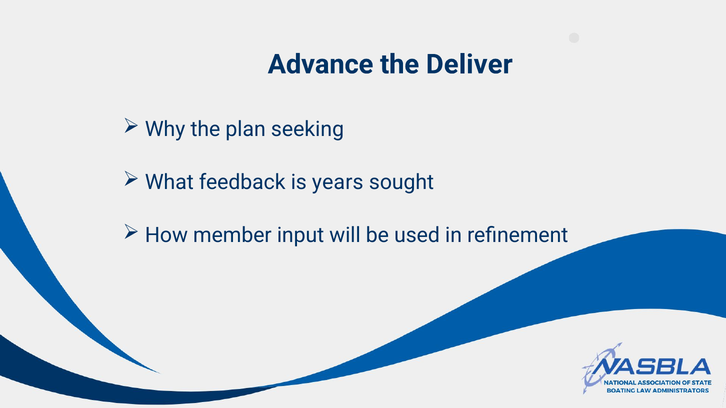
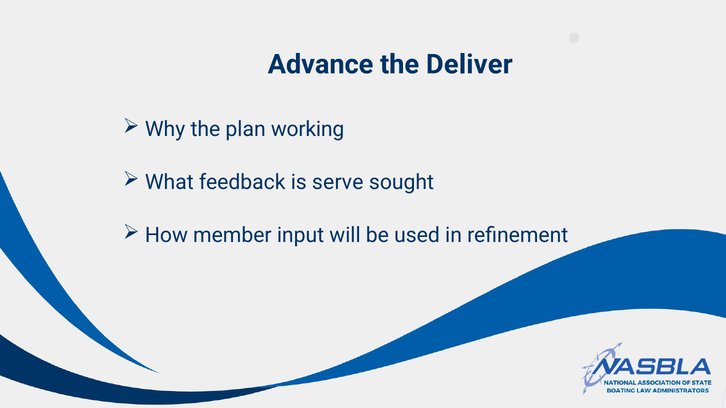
seeking: seeking -> working
years: years -> serve
